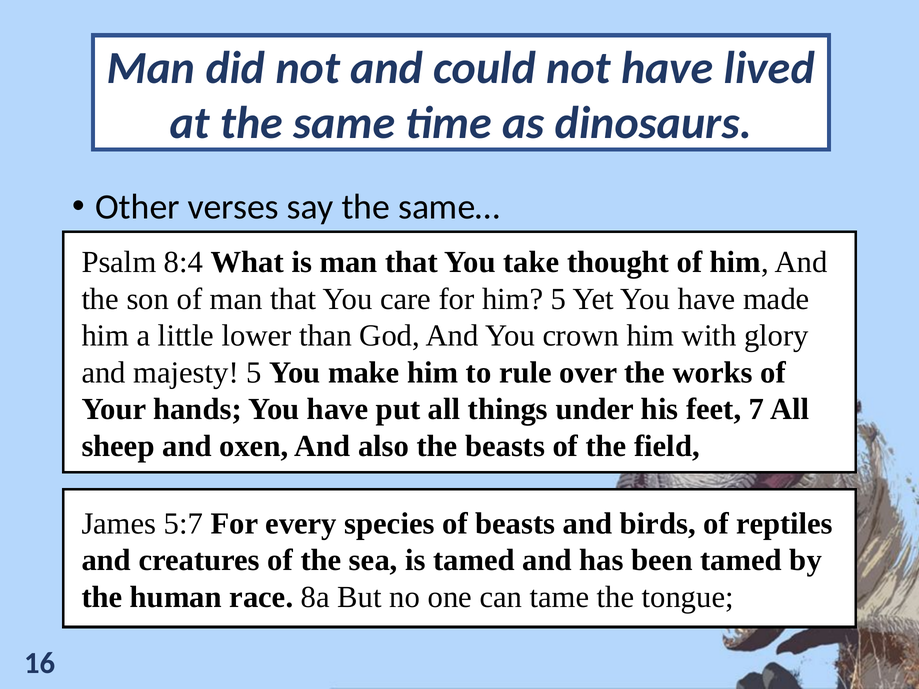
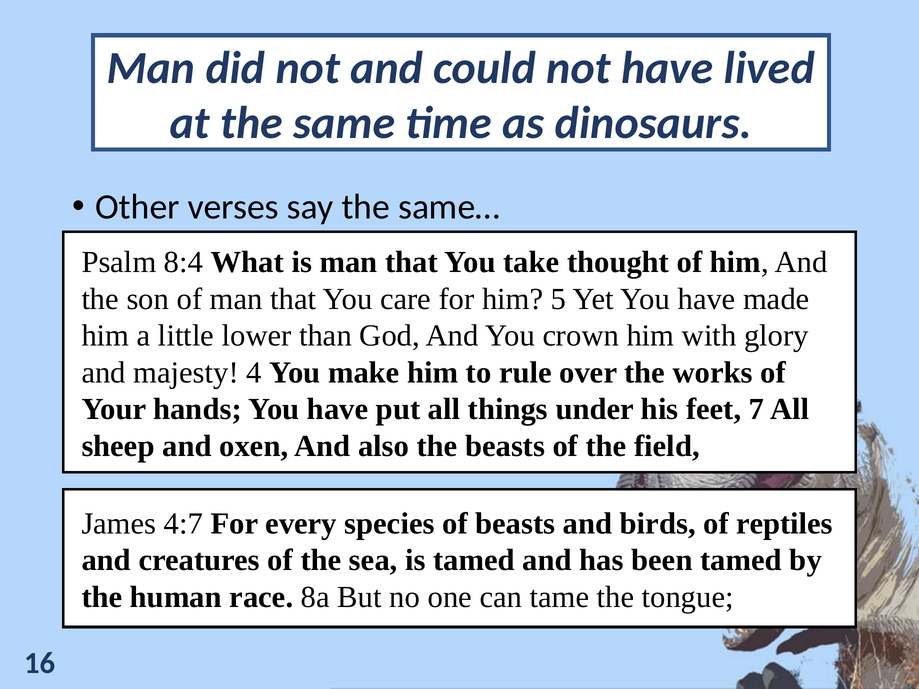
majesty 5: 5 -> 4
5:7: 5:7 -> 4:7
